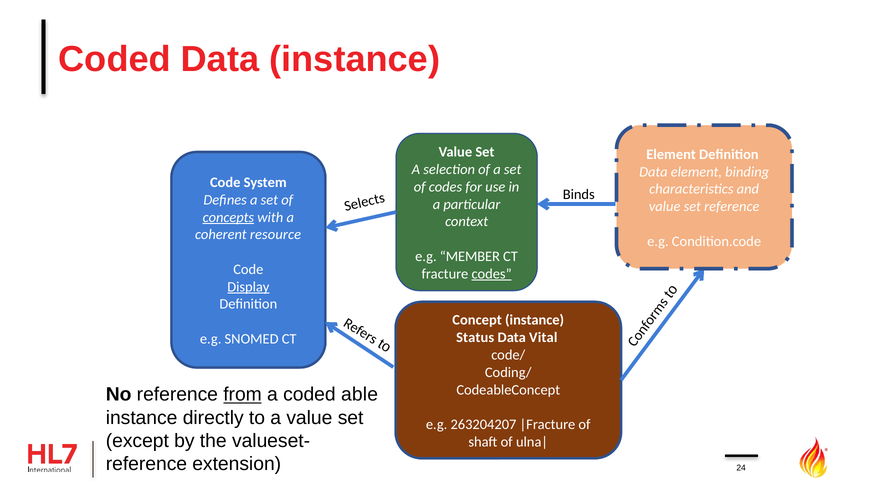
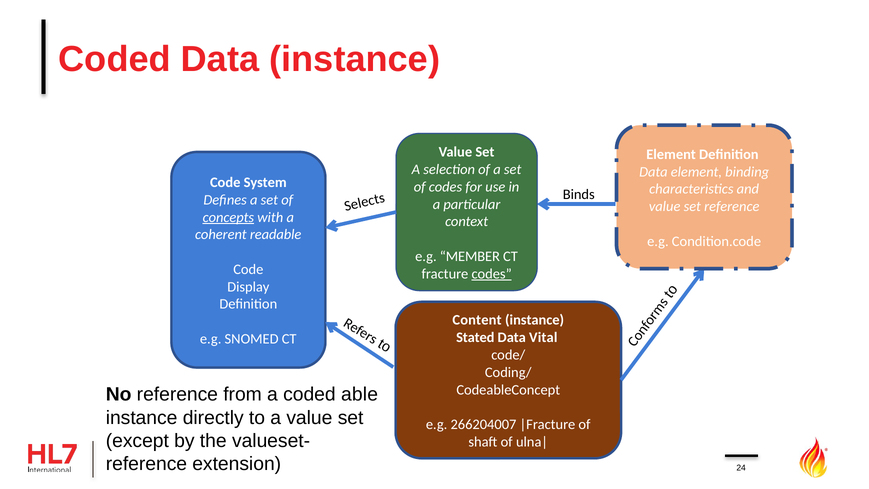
resource: resource -> readable
Display underline: present -> none
Concept: Concept -> Content
Status: Status -> Stated
from underline: present -> none
263204207: 263204207 -> 266204007
